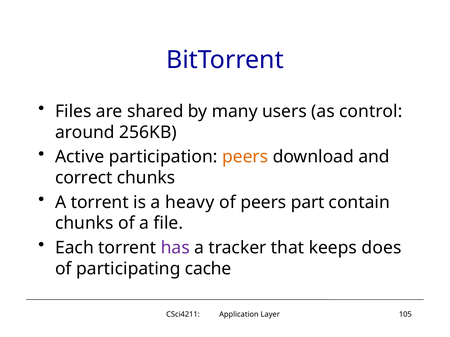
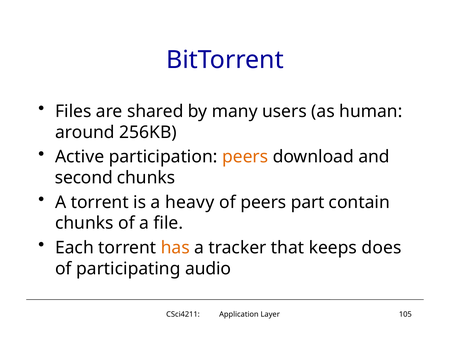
control: control -> human
correct: correct -> second
has colour: purple -> orange
cache: cache -> audio
